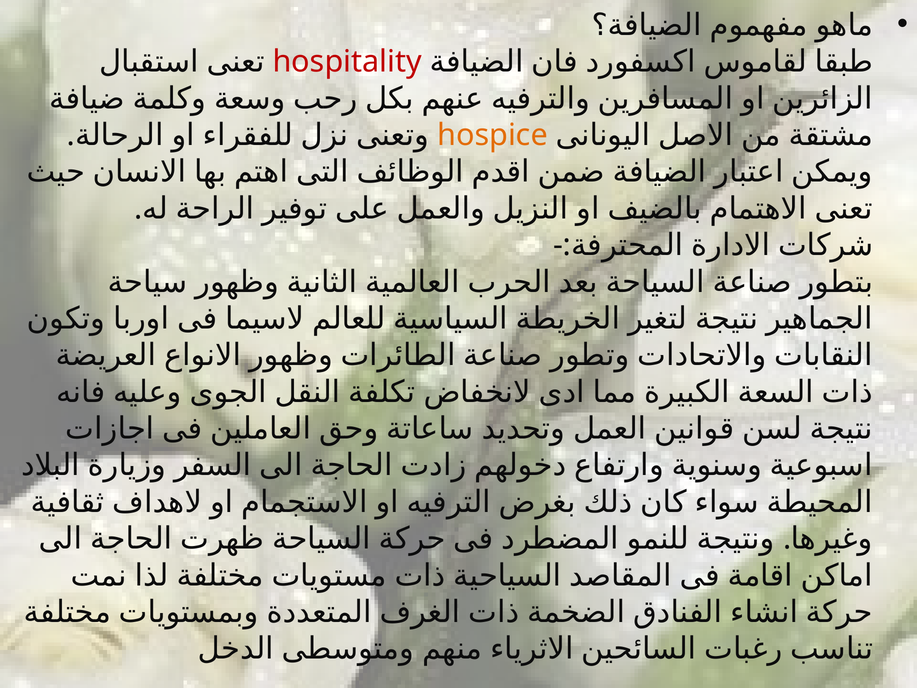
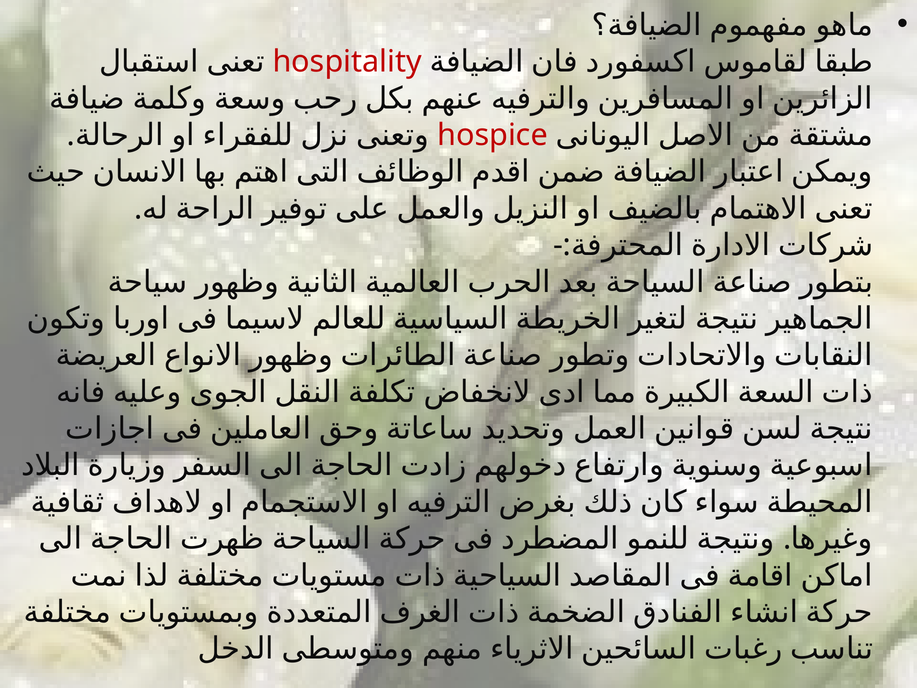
hospice colour: orange -> red
